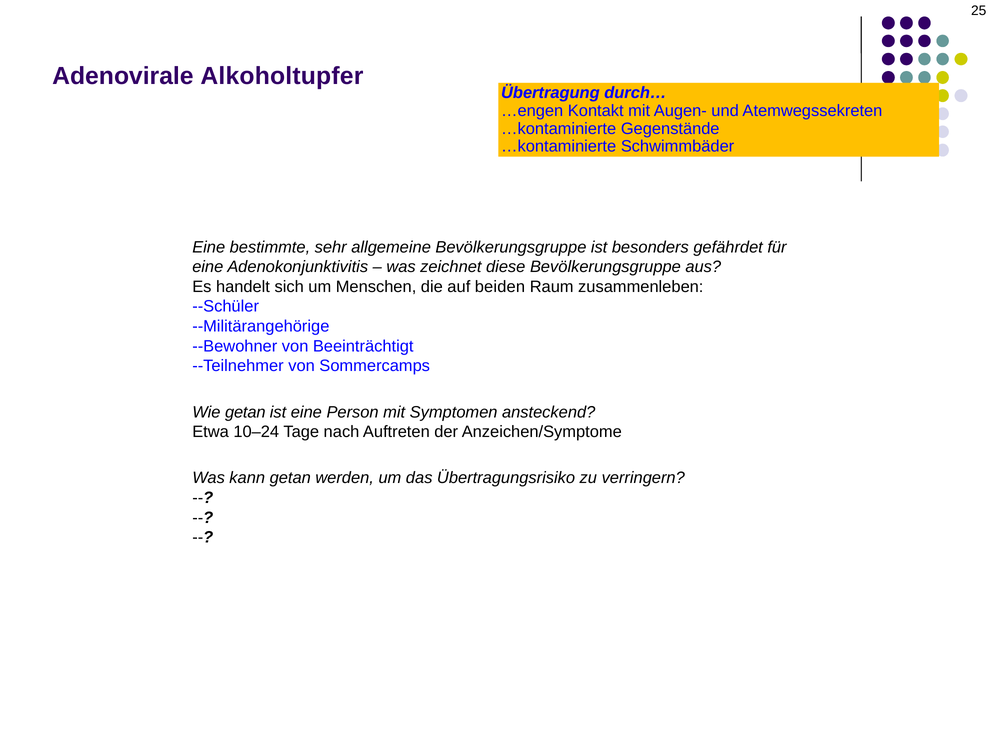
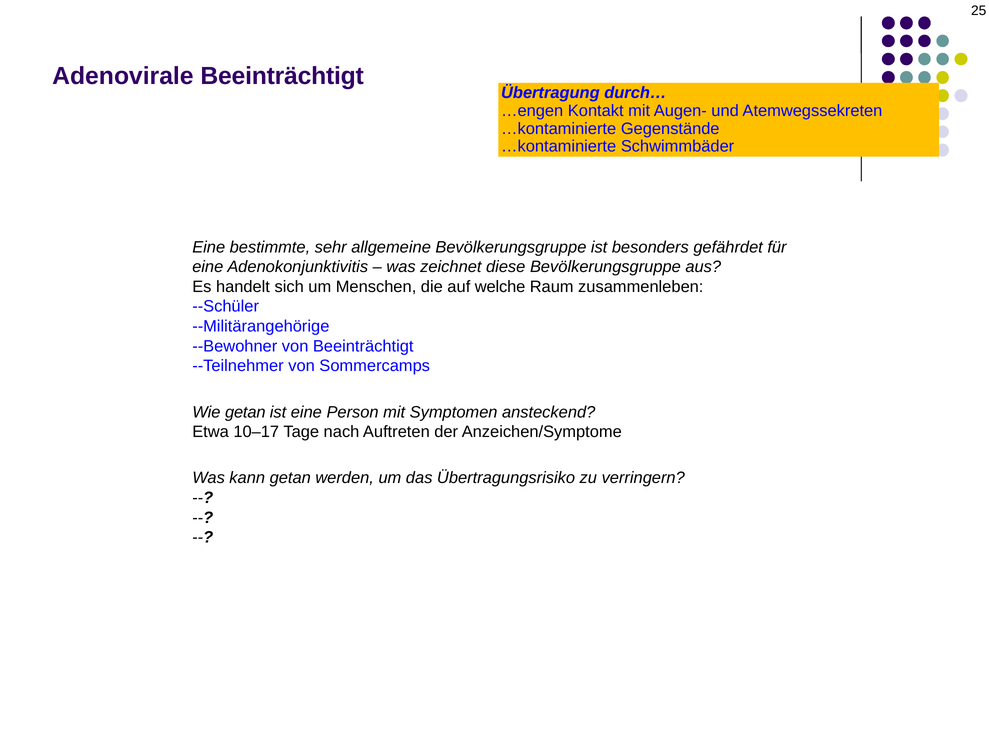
Adenovirale Alkoholtupfer: Alkoholtupfer -> Beeinträchtigt
beiden: beiden -> welche
10–24: 10–24 -> 10–17
